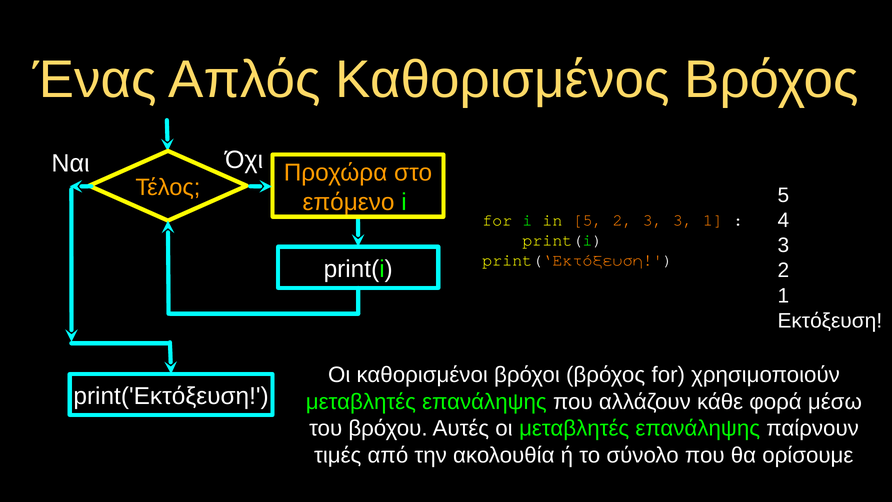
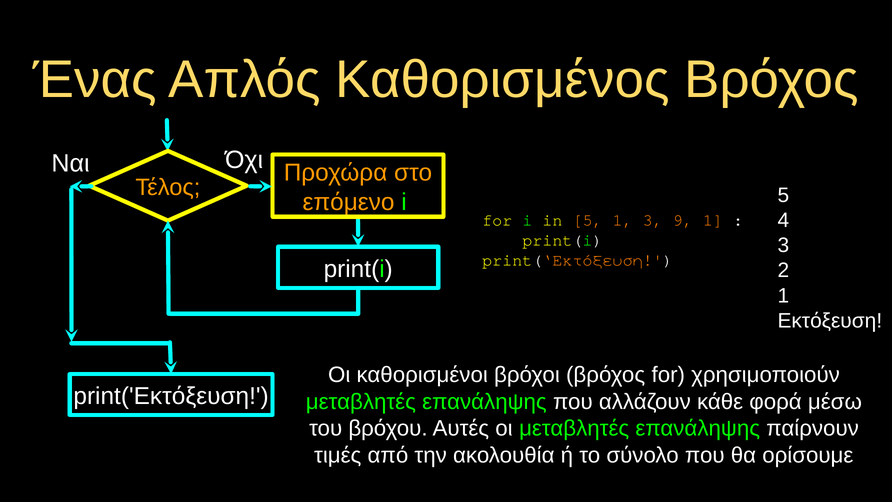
5 2: 2 -> 1
3 3: 3 -> 9
